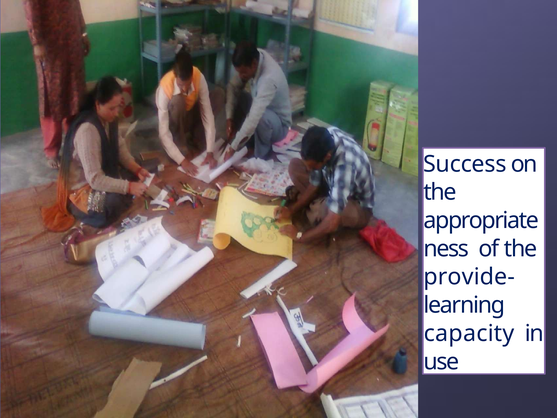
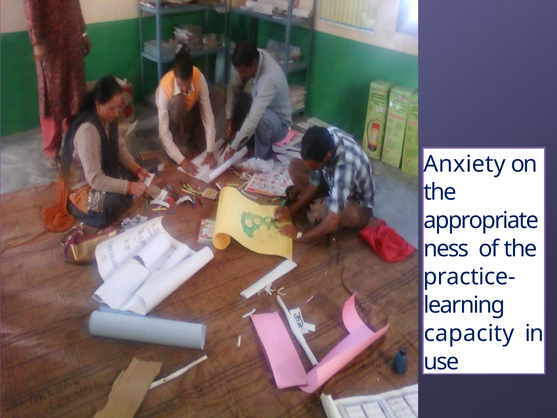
Success: Success -> Anxiety
provide-: provide- -> practice-
